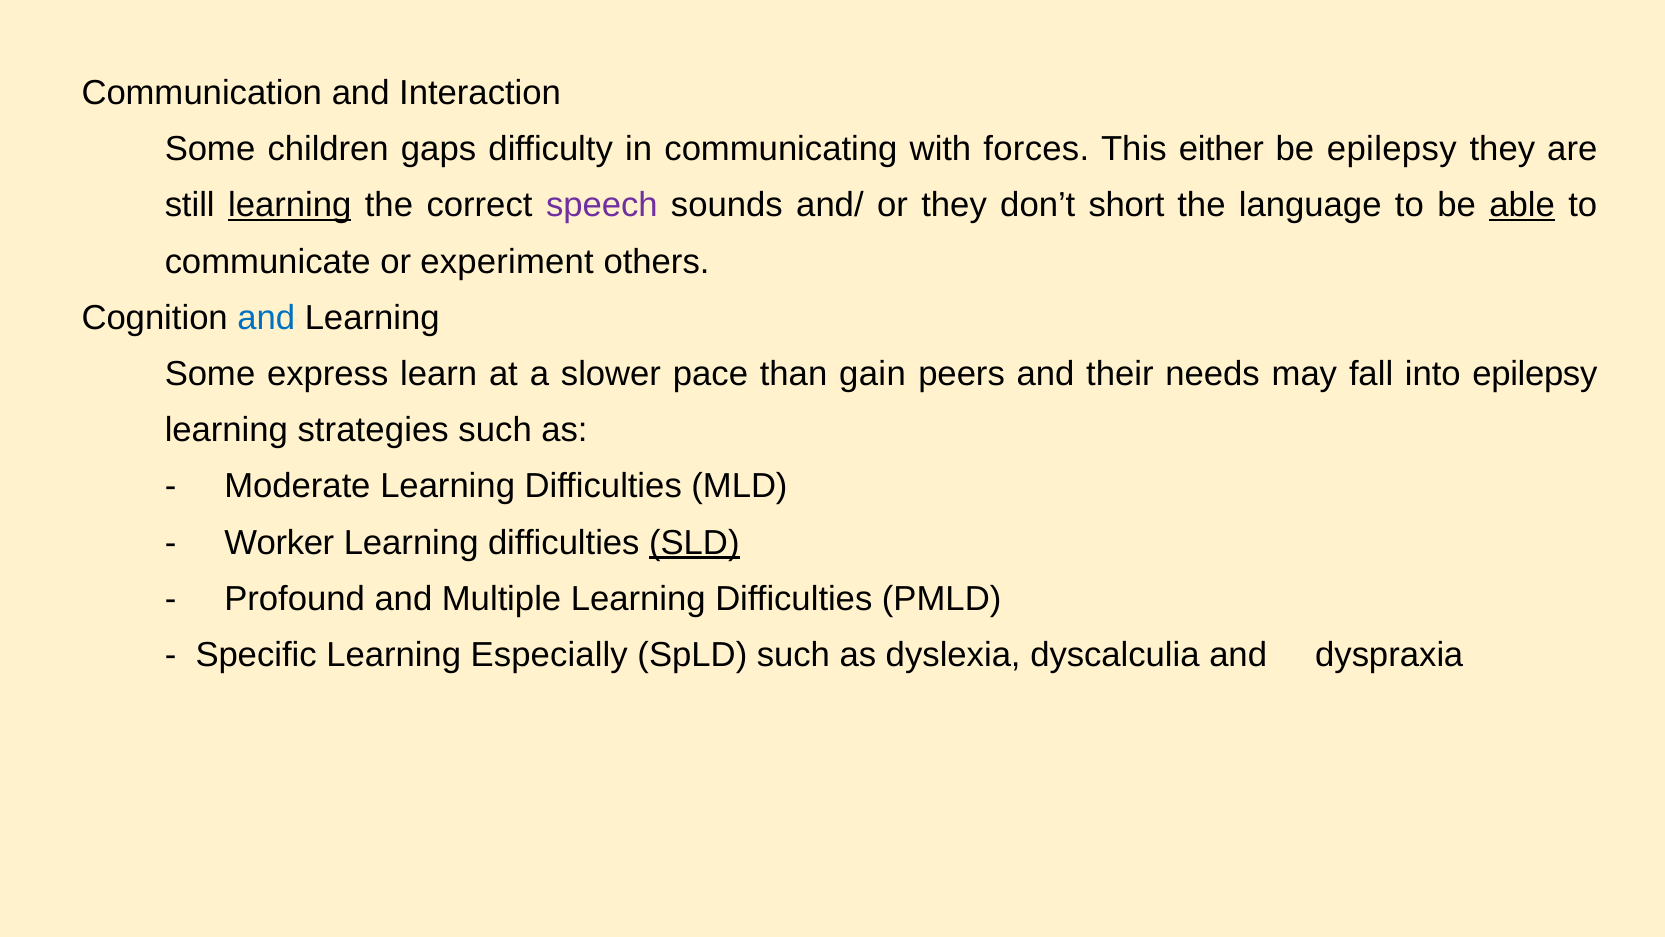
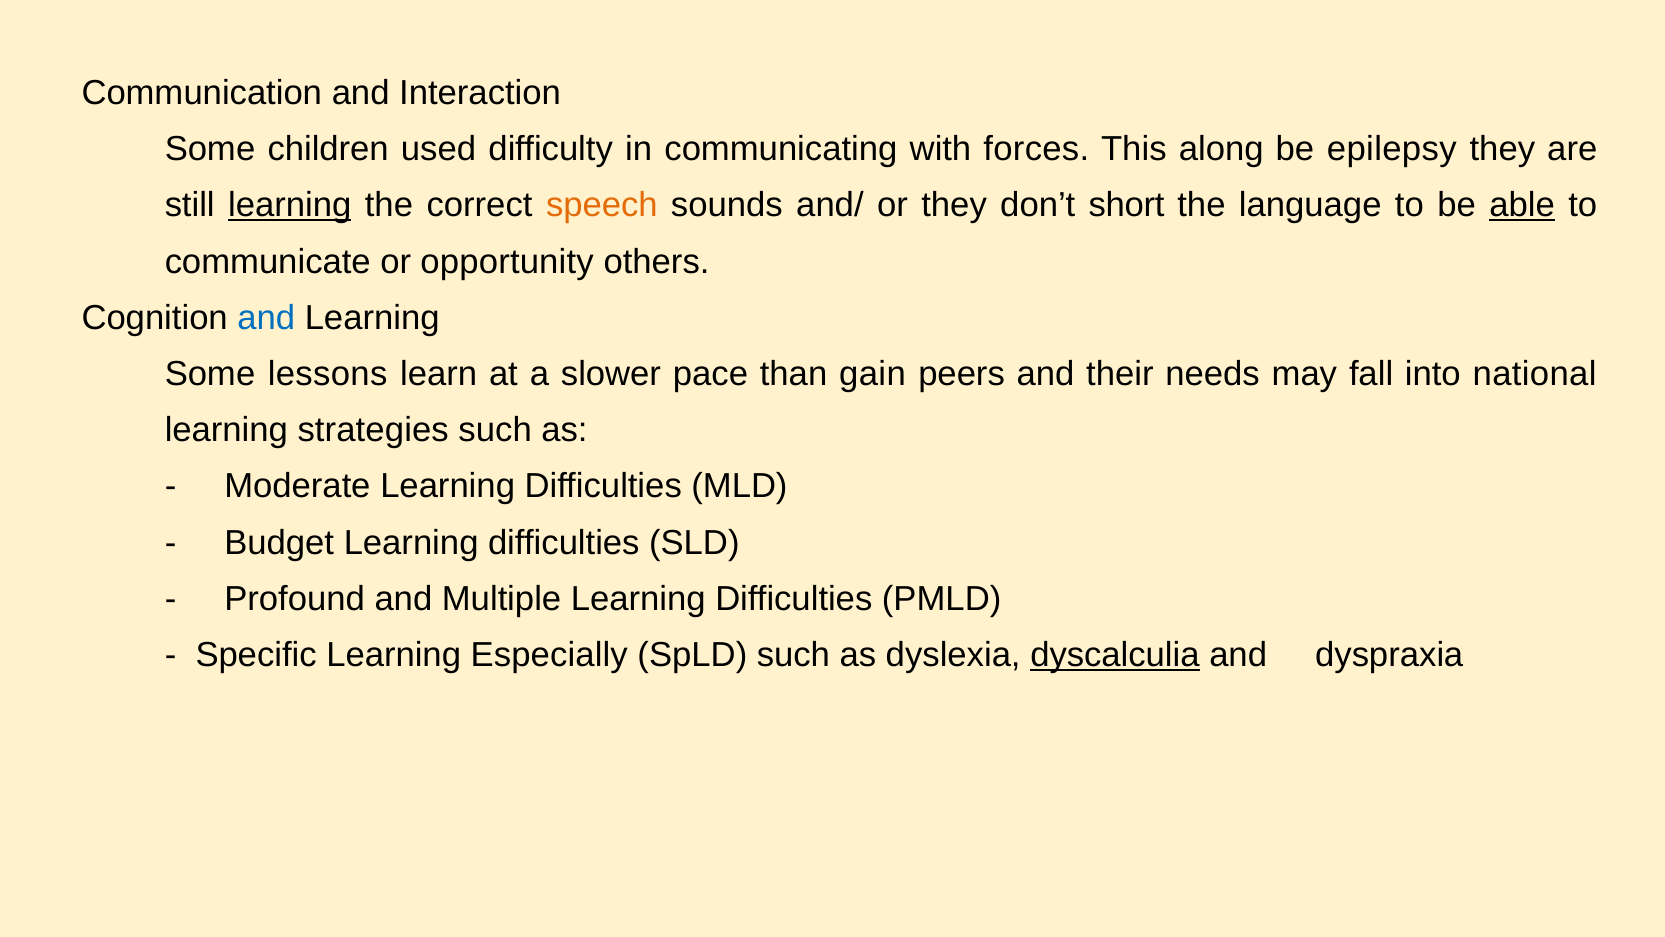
gaps: gaps -> used
either: either -> along
speech colour: purple -> orange
experiment: experiment -> opportunity
express: express -> lessons
into epilepsy: epilepsy -> national
Worker: Worker -> Budget
SLD underline: present -> none
dyscalculia underline: none -> present
